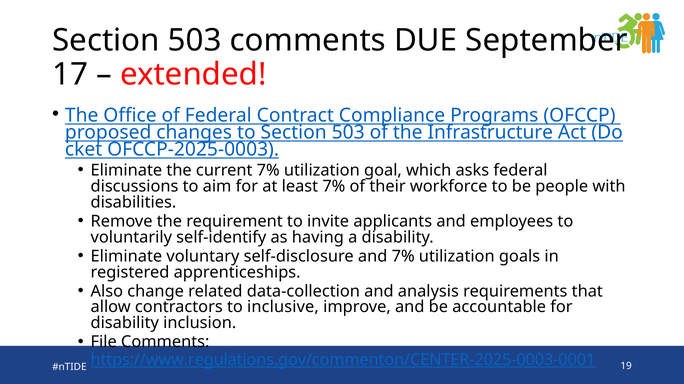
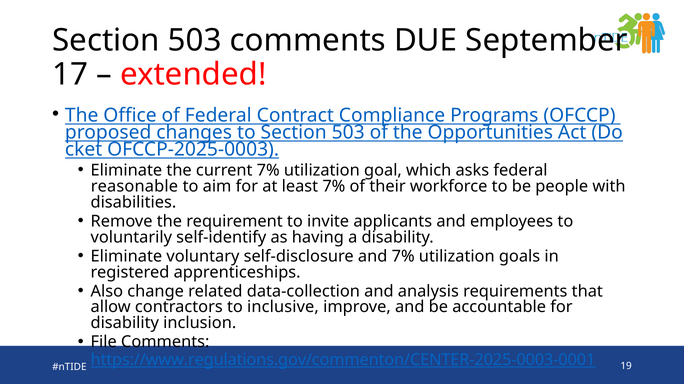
Infrastructure: Infrastructure -> Opportunities
discussions: discussions -> reasonable
